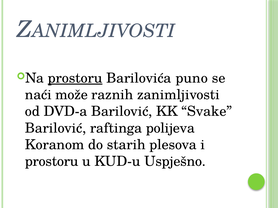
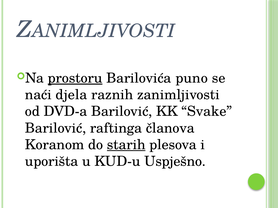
može: može -> djela
polijeva: polijeva -> članova
starih underline: none -> present
prostoru at (52, 162): prostoru -> uporišta
